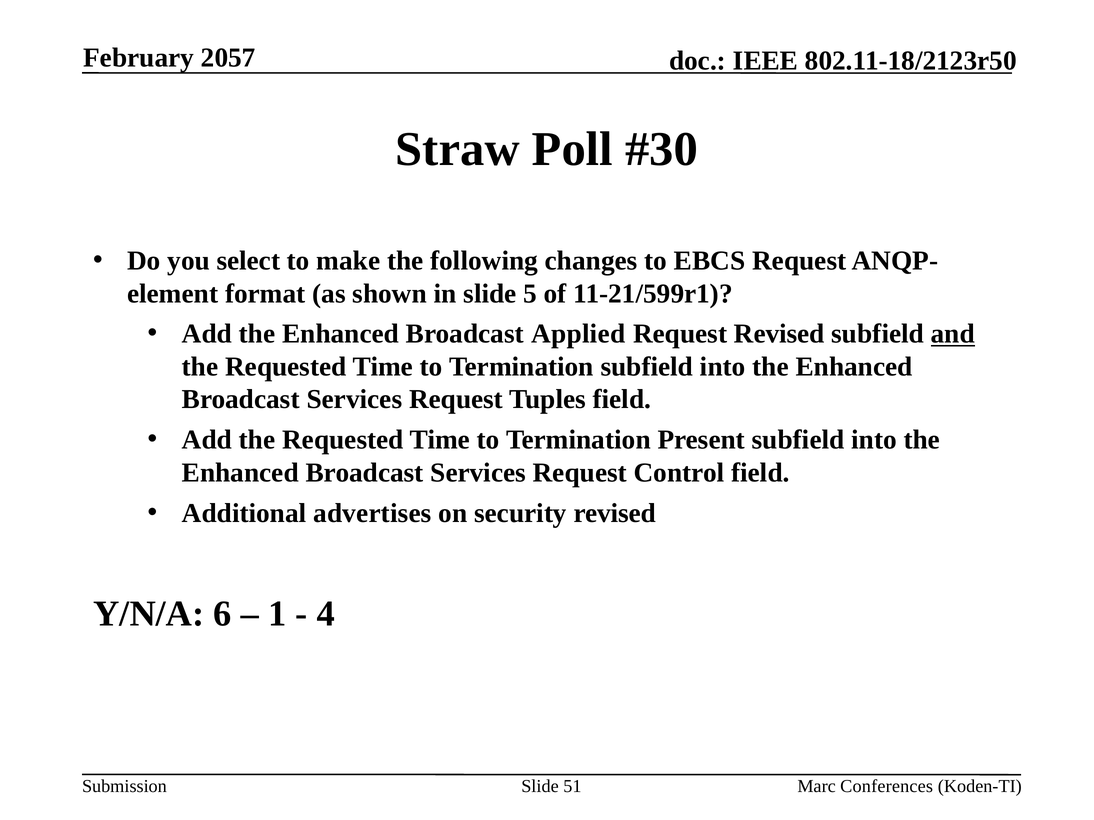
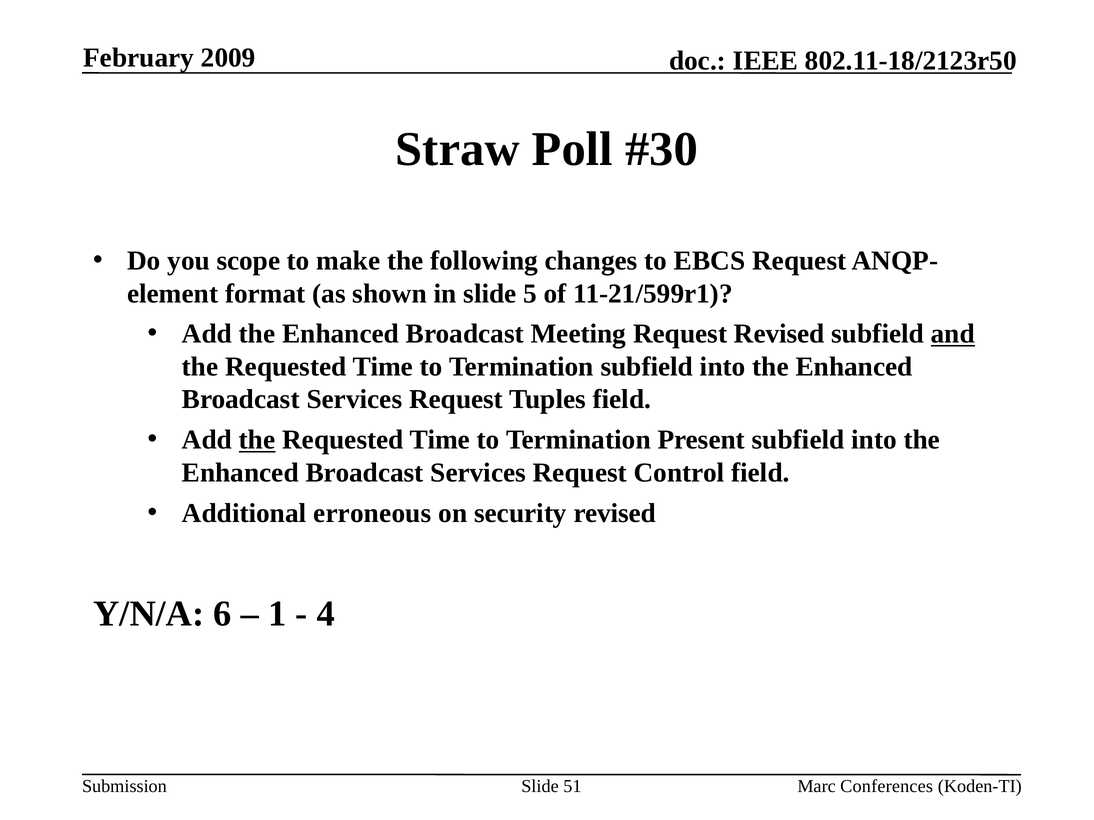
2057: 2057 -> 2009
select: select -> scope
Applied: Applied -> Meeting
the at (257, 440) underline: none -> present
advertises: advertises -> erroneous
